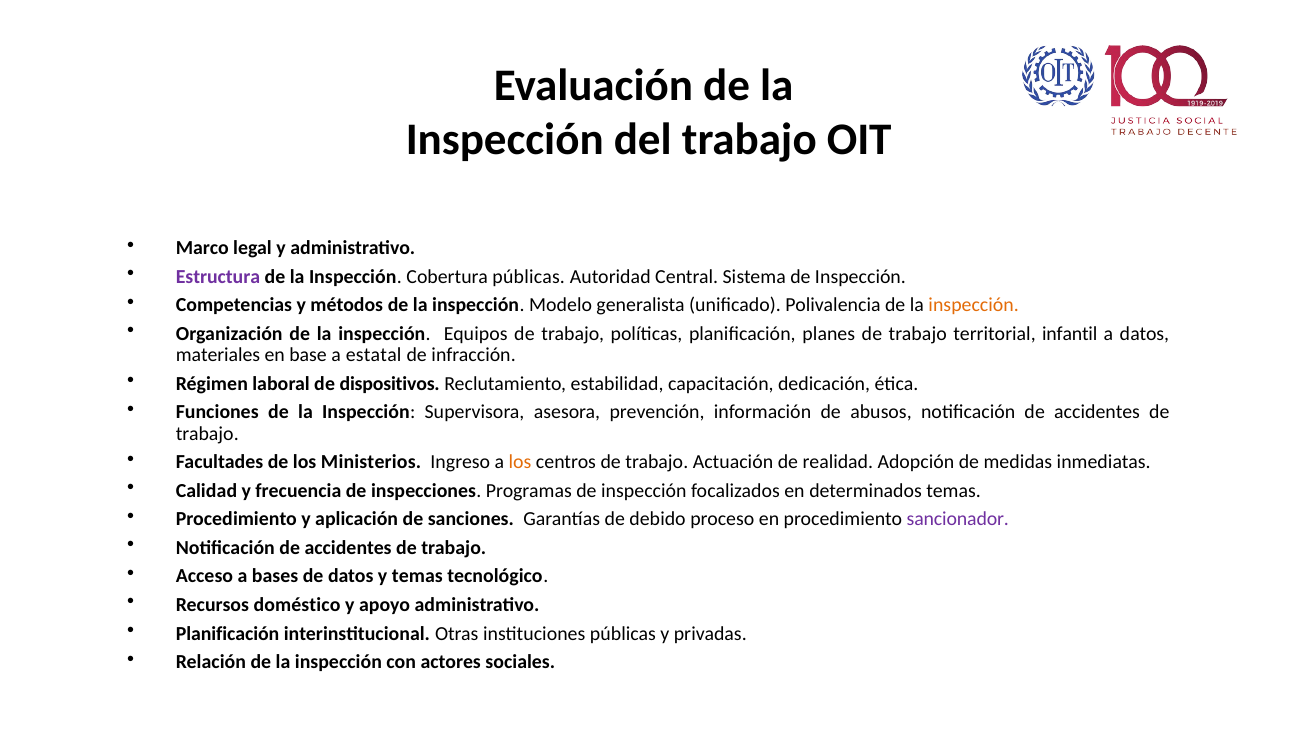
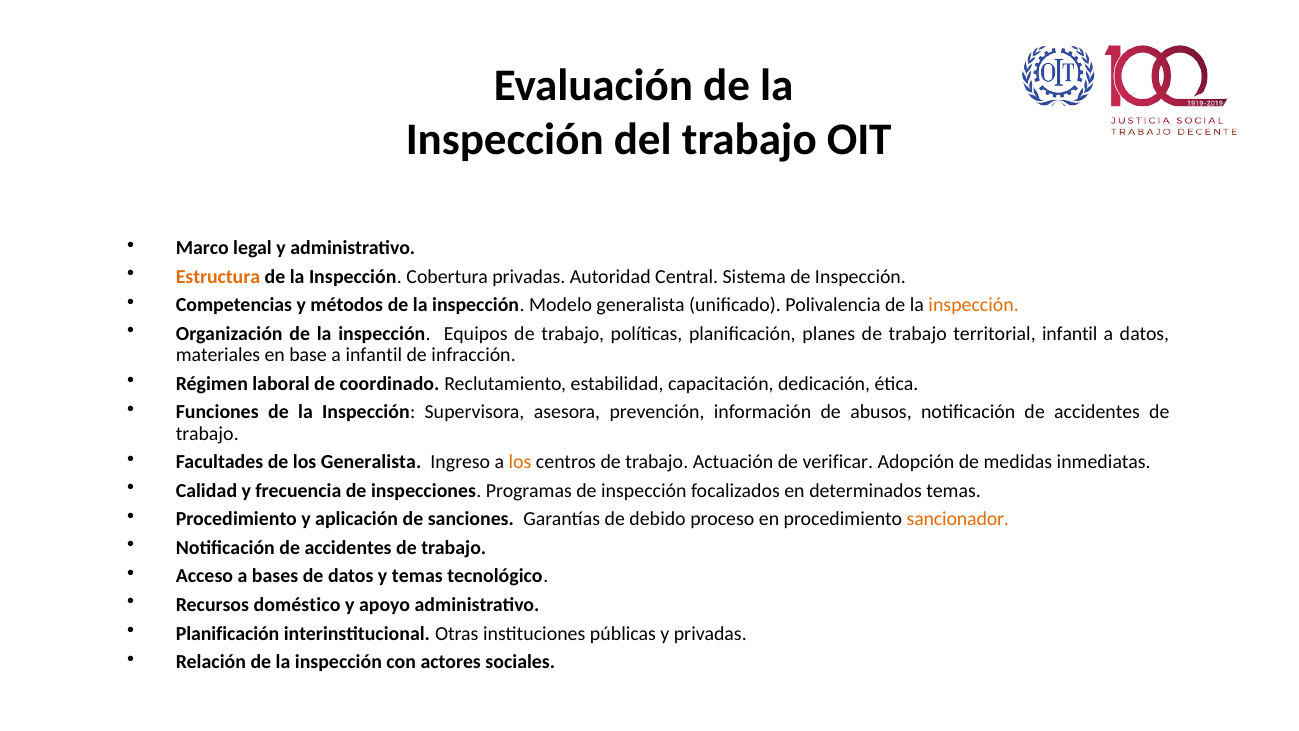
Estructura colour: purple -> orange
Cobertura públicas: públicas -> privadas
a estatal: estatal -> infantil
dispositivos: dispositivos -> coordinado
los Ministerios: Ministerios -> Generalista
realidad: realidad -> verificar
sancionador colour: purple -> orange
